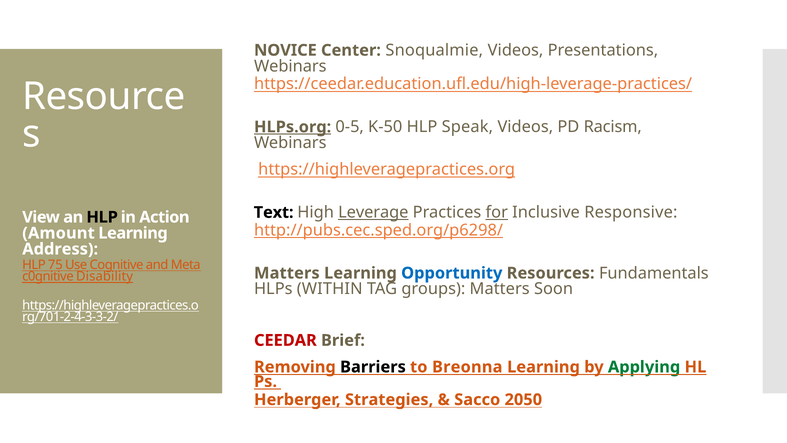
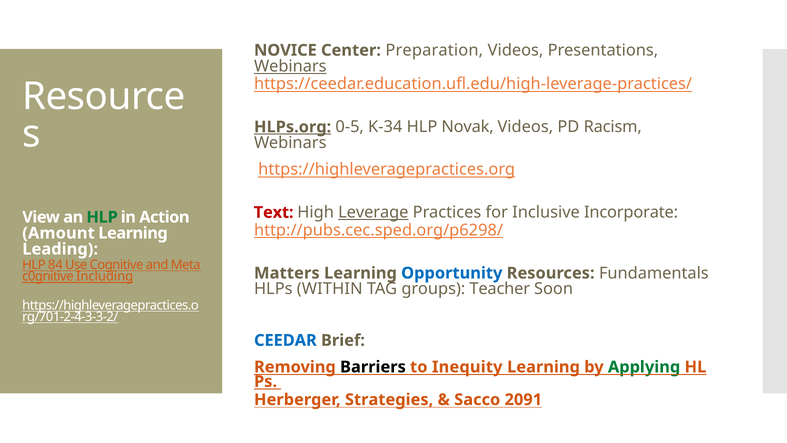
Snoqualmie: Snoqualmie -> Preparation
Webinars at (290, 66) underline: none -> present
K-50: K-50 -> K-34
Speak: Speak -> Novak
Text colour: black -> red
for underline: present -> none
Responsive: Responsive -> Incorporate
HLP at (102, 217) colour: black -> green
Address: Address -> Leading
75: 75 -> 84
Disability: Disability -> Including
groups Matters: Matters -> Teacher
CEEDAR colour: red -> blue
Breonna: Breonna -> Inequity
2050: 2050 -> 2091
